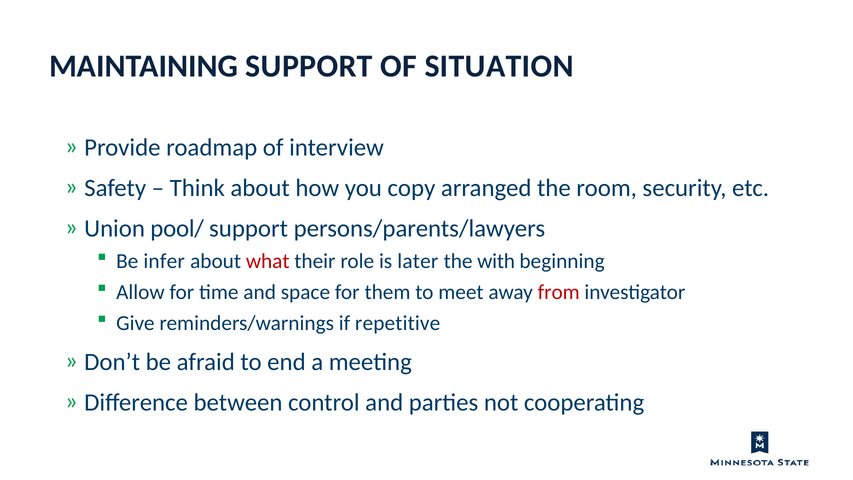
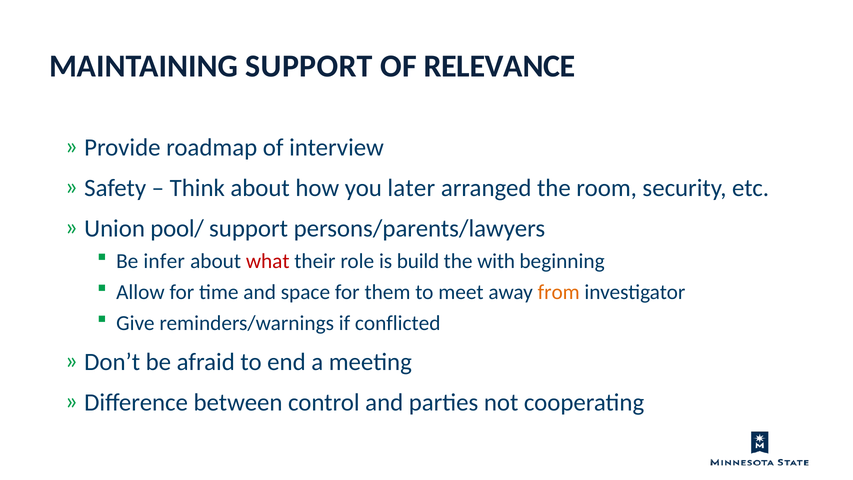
SITUATION: SITUATION -> RELEVANCE
copy: copy -> later
later: later -> build
from colour: red -> orange
repetitive: repetitive -> conflicted
